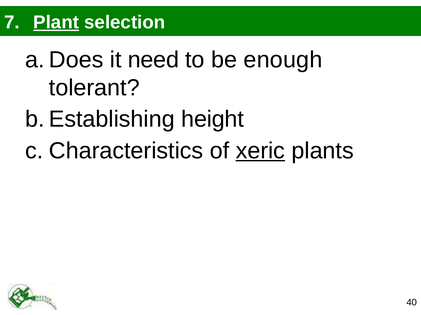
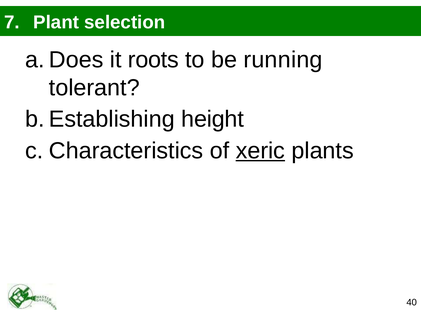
Plant underline: present -> none
need: need -> roots
enough: enough -> running
